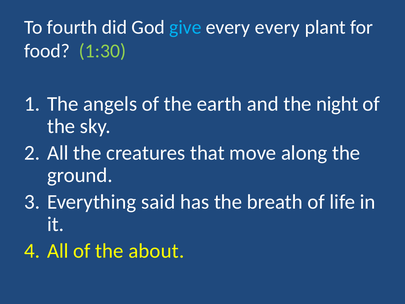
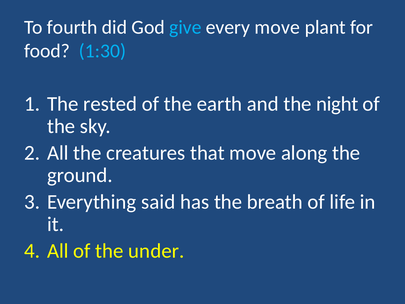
every every: every -> move
1:30 colour: light green -> light blue
angels: angels -> rested
about: about -> under
